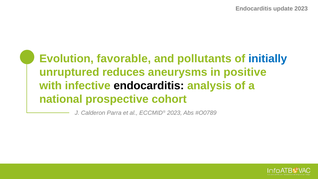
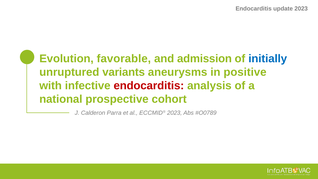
pollutants: pollutants -> admission
reduces: reduces -> variants
endocarditis at (149, 86) colour: black -> red
